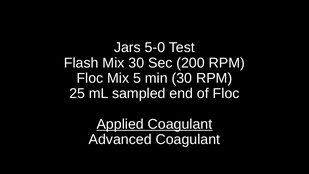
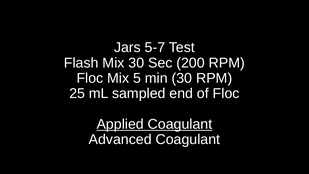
5-0: 5-0 -> 5-7
